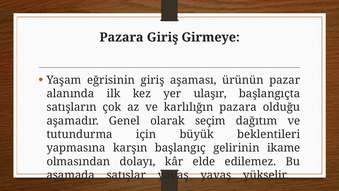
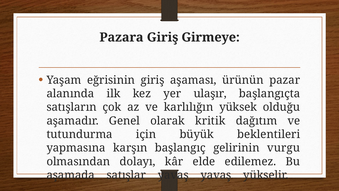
karlılığın pazara: pazara -> yüksek
seçim: seçim -> kritik
ikame: ikame -> vurgu
